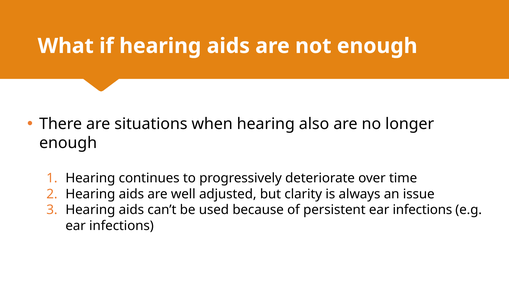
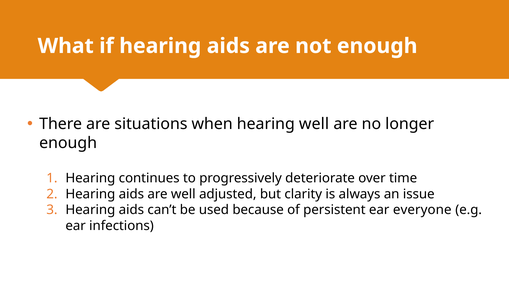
hearing also: also -> well
persistent ear infections: infections -> everyone
